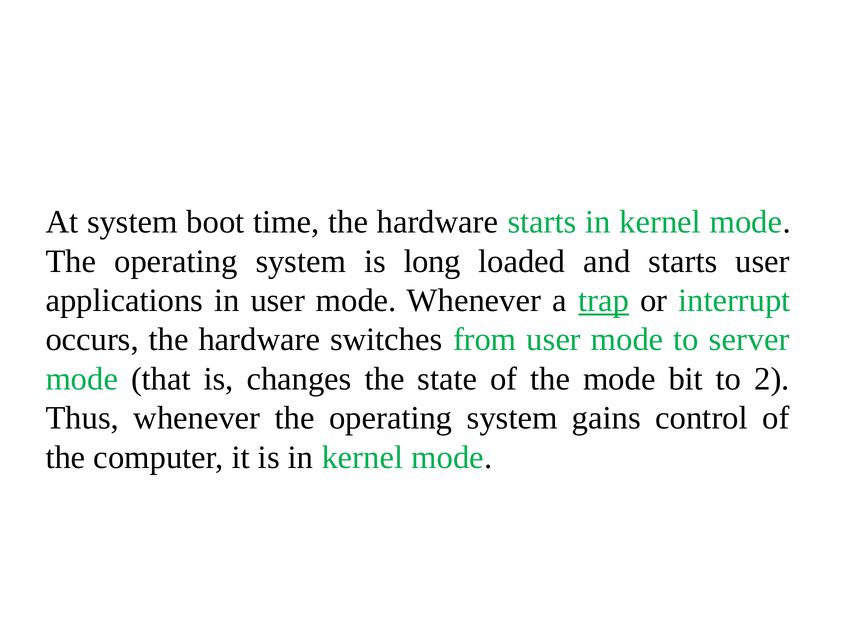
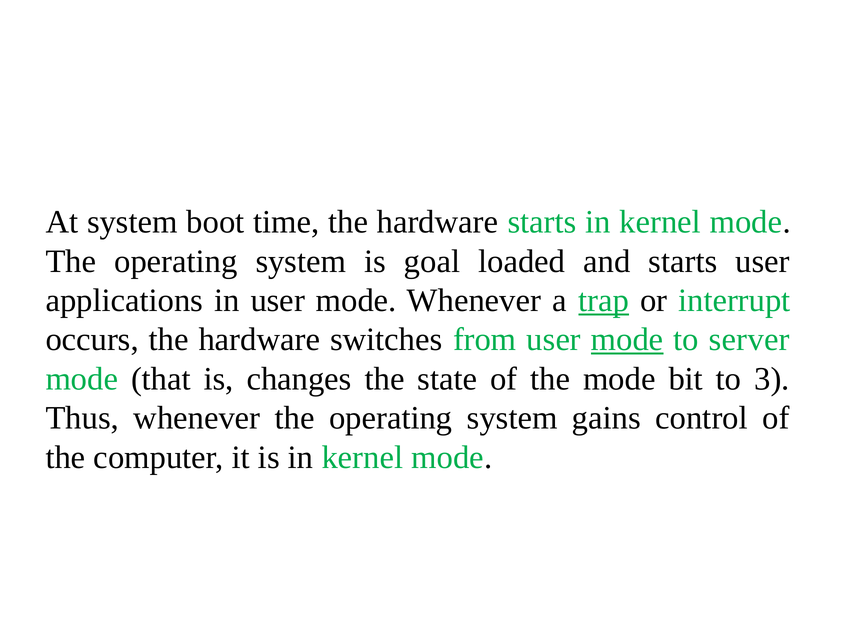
long: long -> goal
mode at (627, 340) underline: none -> present
2: 2 -> 3
